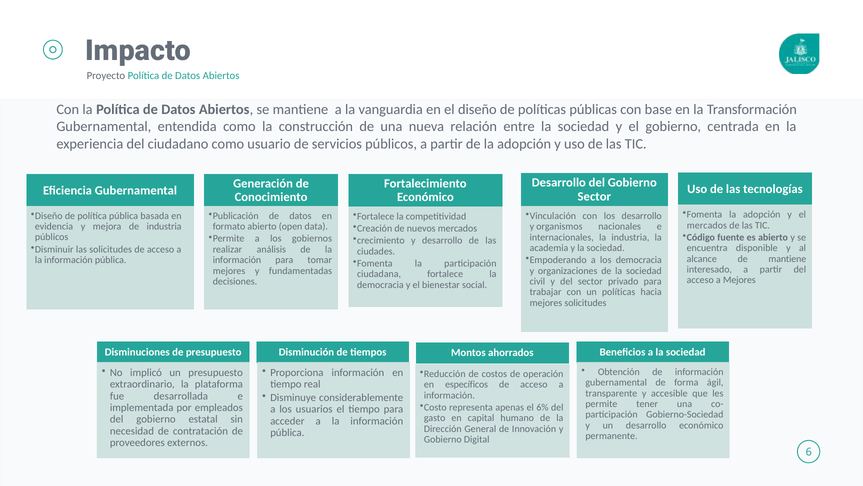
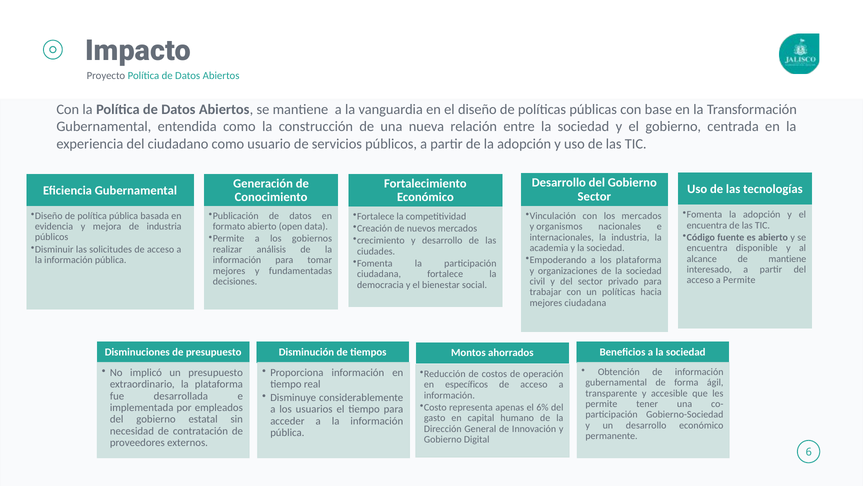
los desarrollo: desarrollo -> mercados
mercados at (707, 225): mercados -> encuentra
los democracia: democracia -> plataforma
a Mejores: Mejores -> Permite
mejores solicitudes: solicitudes -> ciudadana
